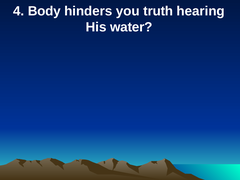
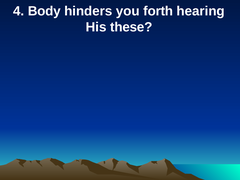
truth: truth -> forth
water: water -> these
